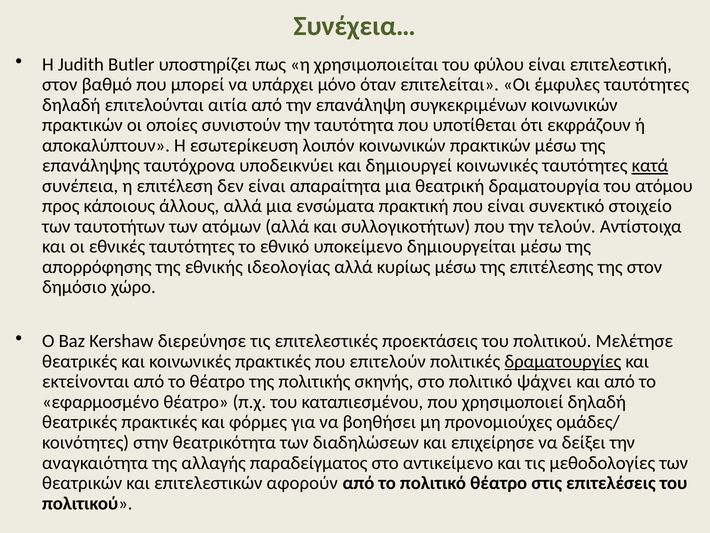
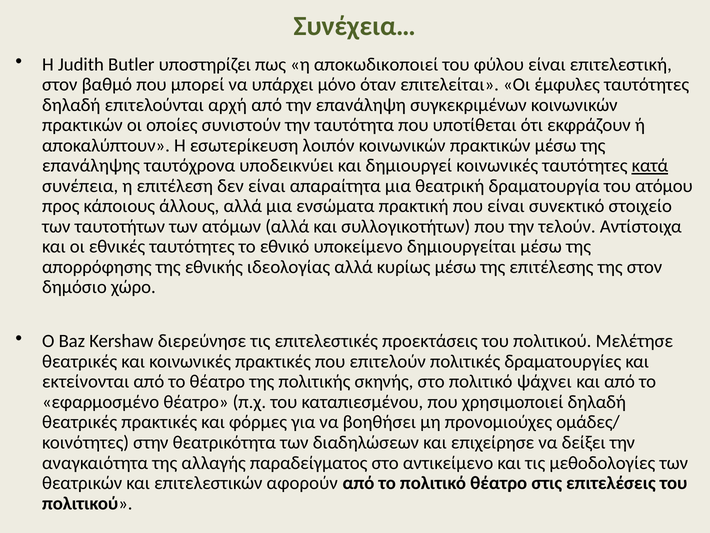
χρησιμοποιείται: χρησιμοποιείται -> αποκωδικοποιεί
αιτία: αιτία -> αρχή
δραματουργίες underline: present -> none
